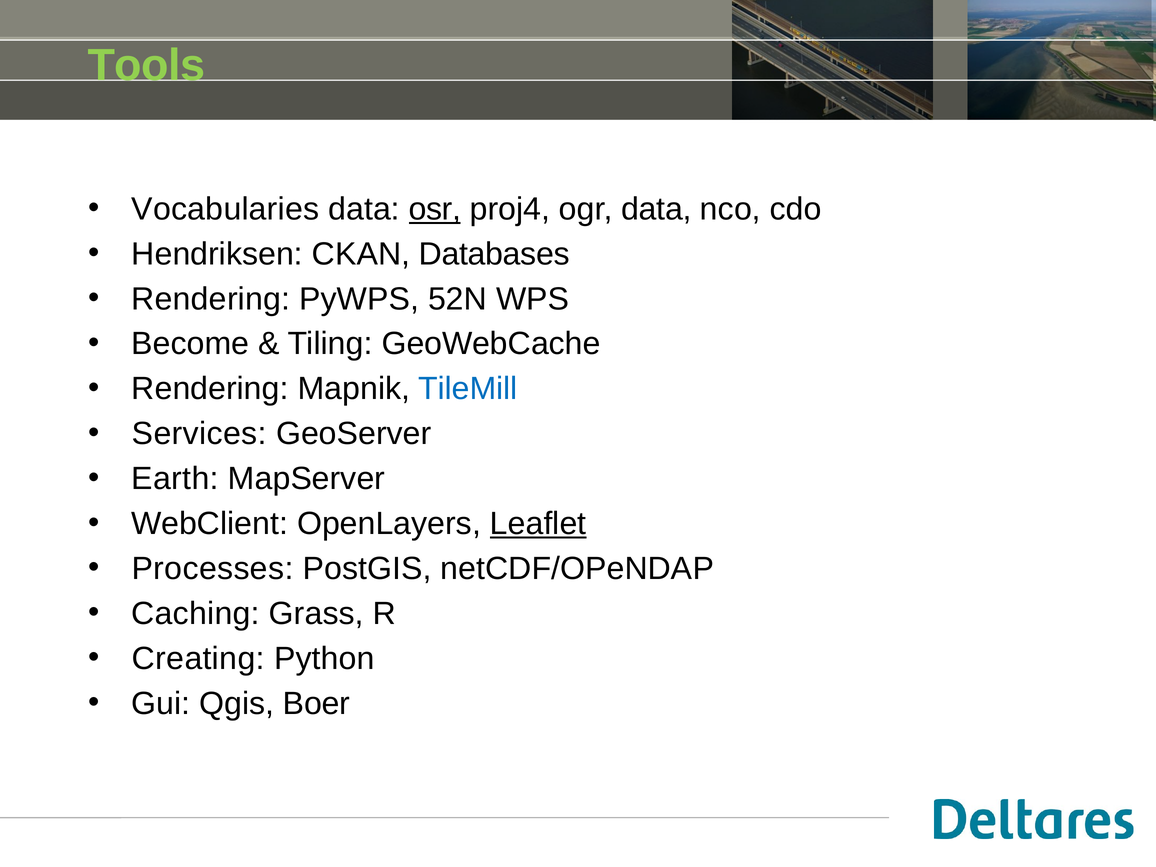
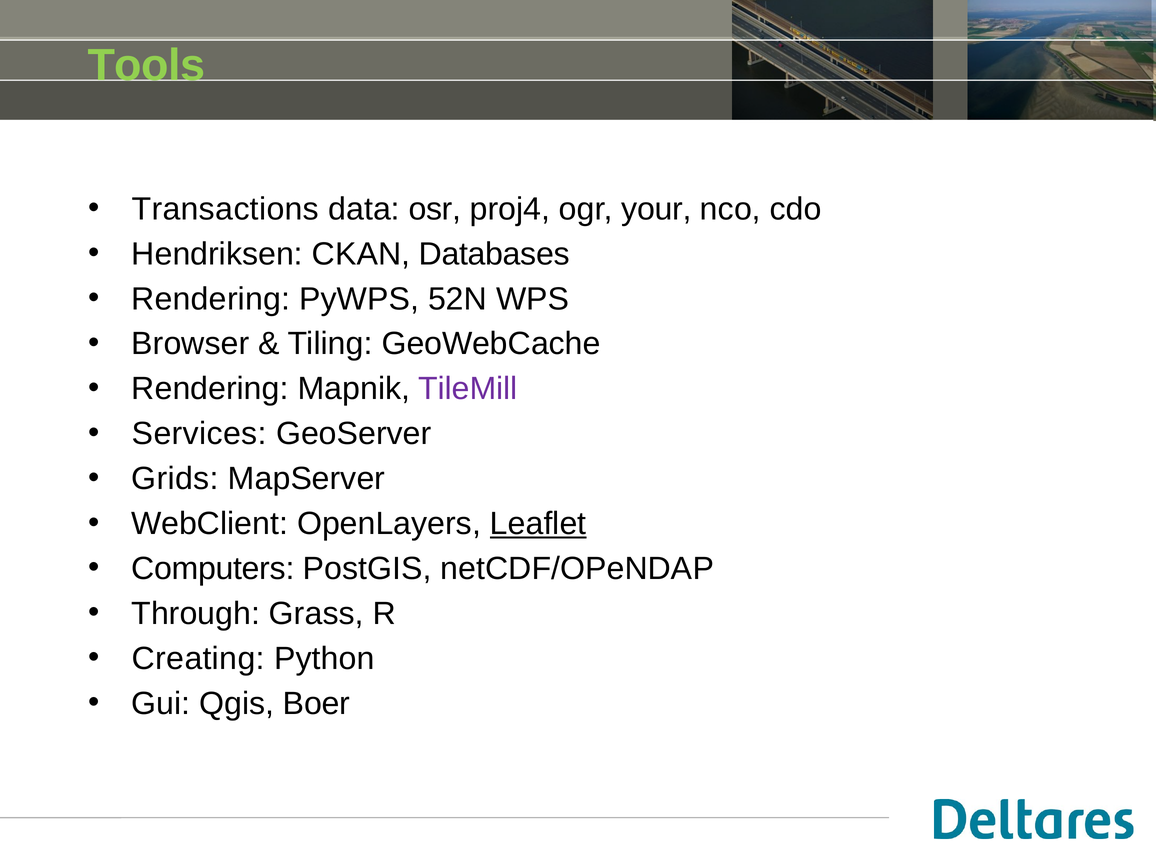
Vocabularies: Vocabularies -> Transactions
osr underline: present -> none
ogr data: data -> your
Become: Become -> Browser
TileMill colour: blue -> purple
Earth: Earth -> Grids
Processes: Processes -> Computers
Caching: Caching -> Through
